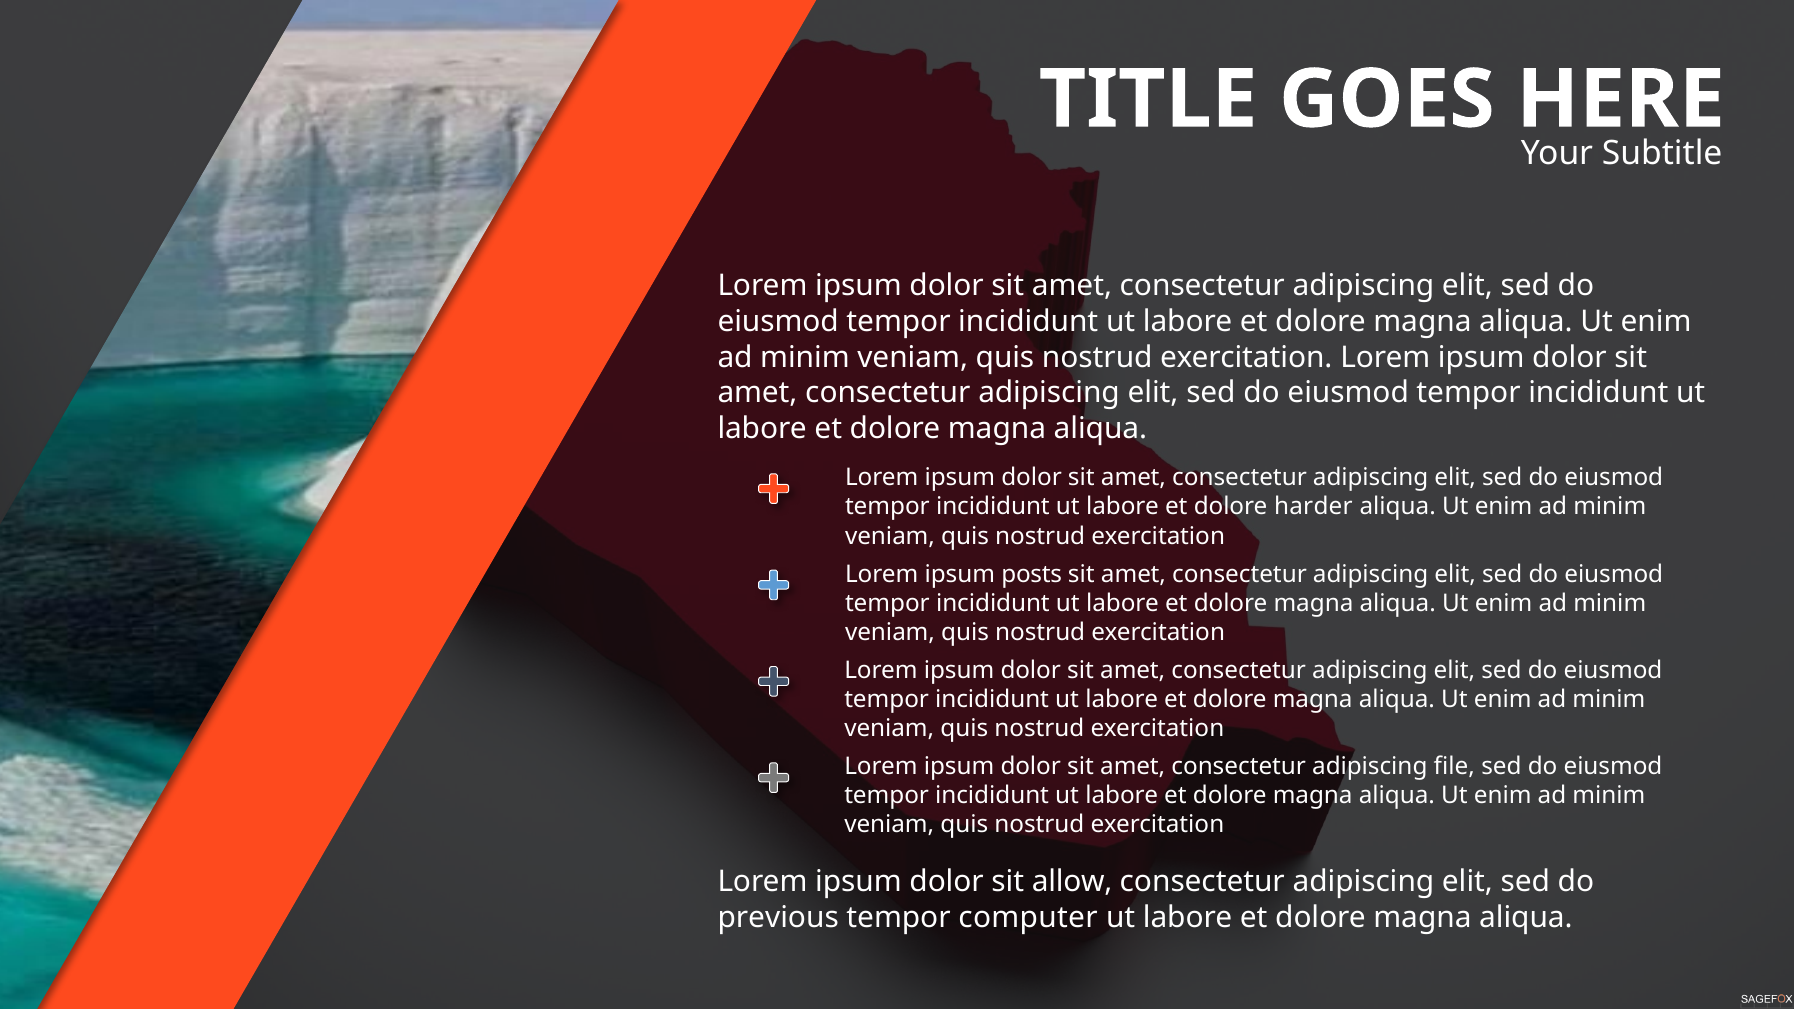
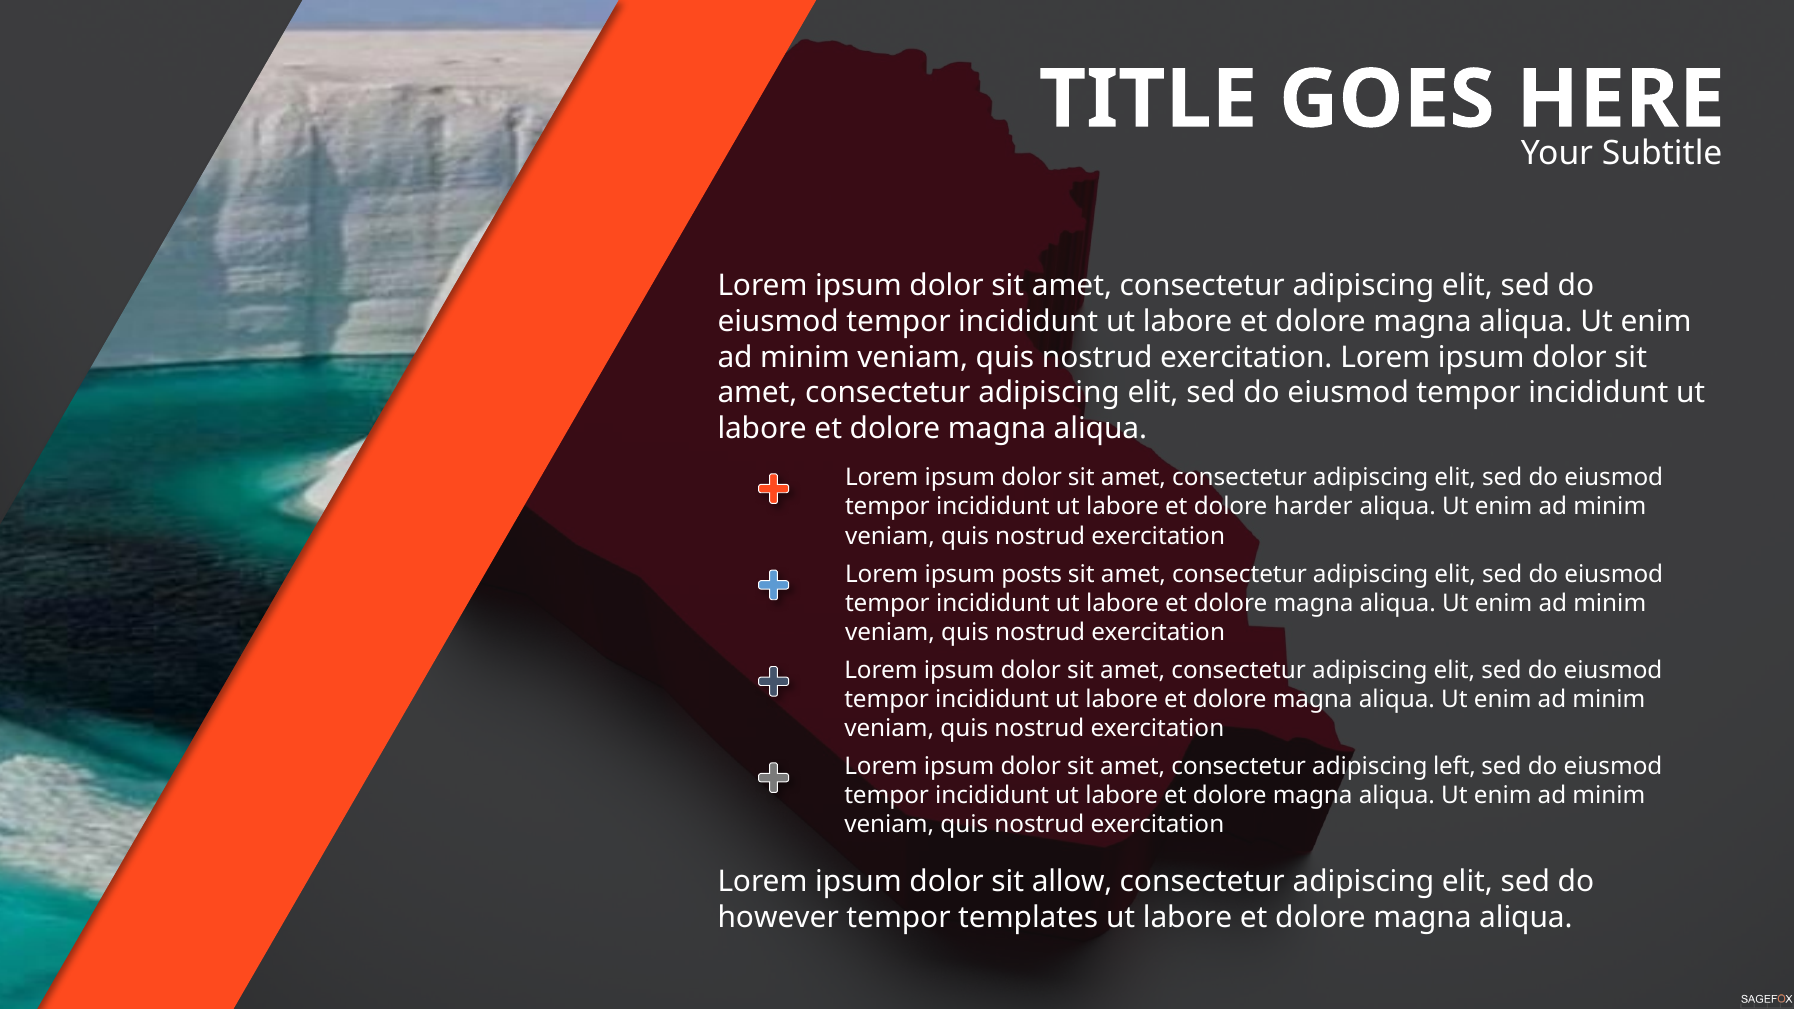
file: file -> left
previous: previous -> however
computer: computer -> templates
